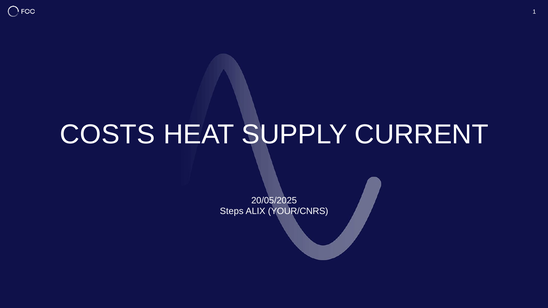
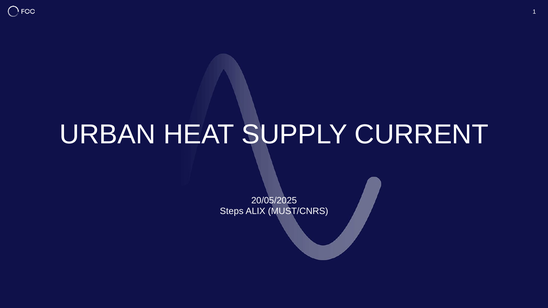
COSTS: COSTS -> URBAN
YOUR/CNRS: YOUR/CNRS -> MUST/CNRS
